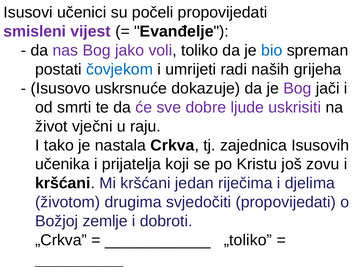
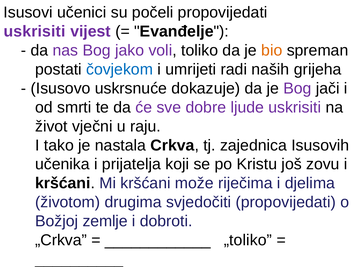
smisleni at (35, 31): smisleni -> uskrisiti
bio colour: blue -> orange
jedan: jedan -> može
